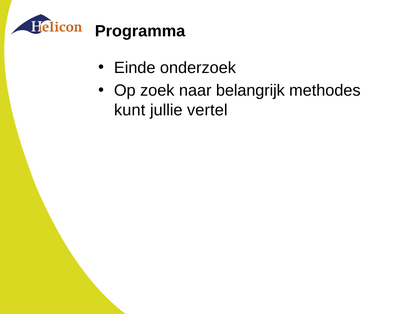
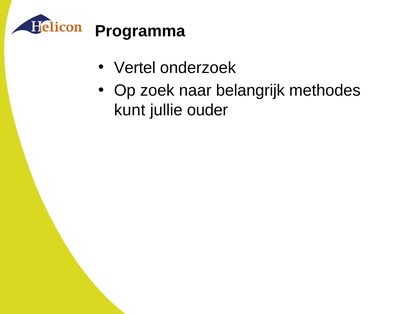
Einde: Einde -> Vertel
vertel: vertel -> ouder
